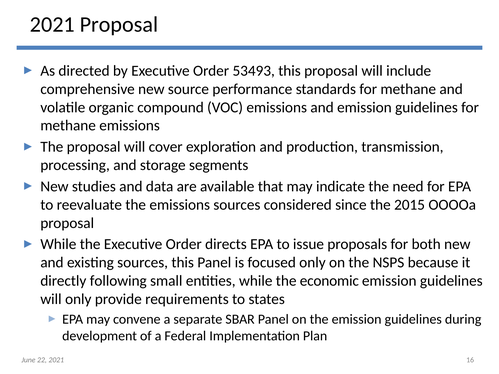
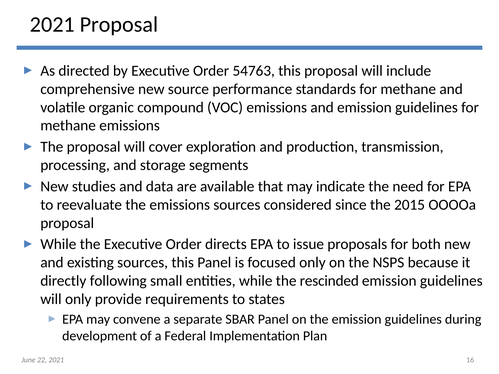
53493: 53493 -> 54763
economic: economic -> rescinded
